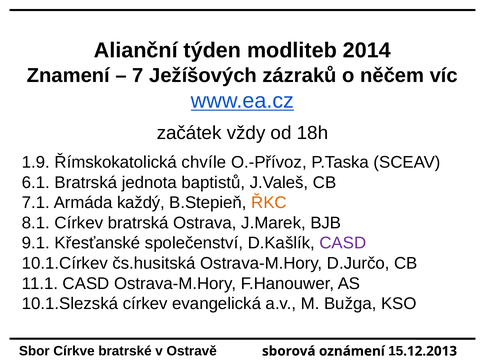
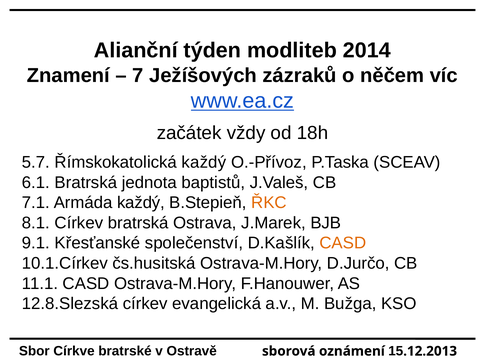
1.9: 1.9 -> 5.7
Římskokatolická chvíle: chvíle -> každý
CASD at (343, 243) colour: purple -> orange
10.1.Slezská: 10.1.Slezská -> 12.8.Slezská
